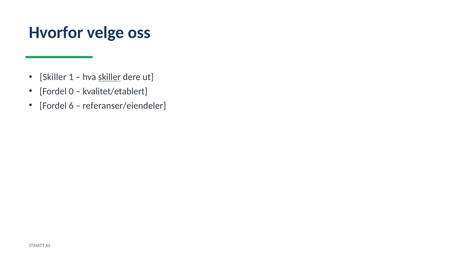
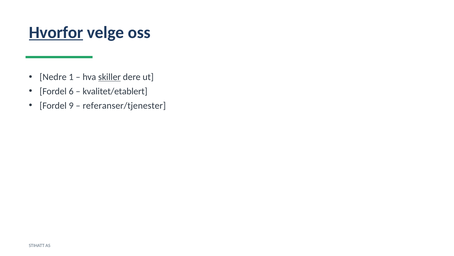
Hvorfor underline: none -> present
Skiller at (53, 77): Skiller -> Nedre
0: 0 -> 6
6: 6 -> 9
referanser/eiendeler: referanser/eiendeler -> referanser/tjenester
